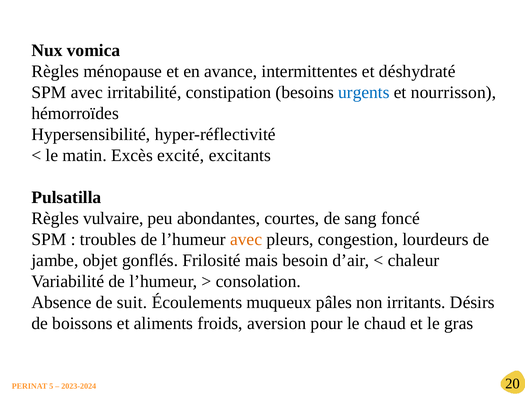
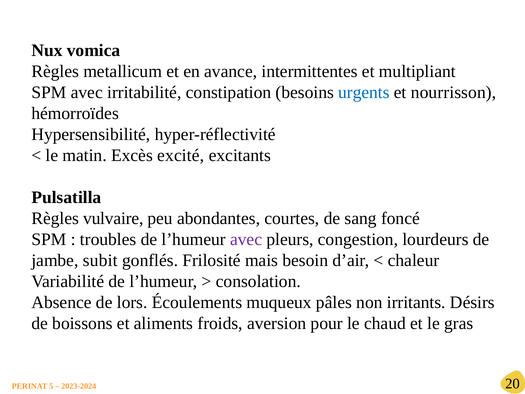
ménopause: ménopause -> metallicum
déshydraté: déshydraté -> multipliant
avec at (246, 239) colour: orange -> purple
objet: objet -> subit
suit: suit -> lors
